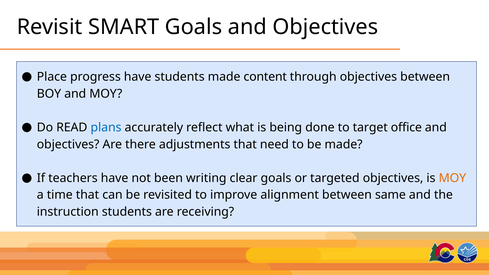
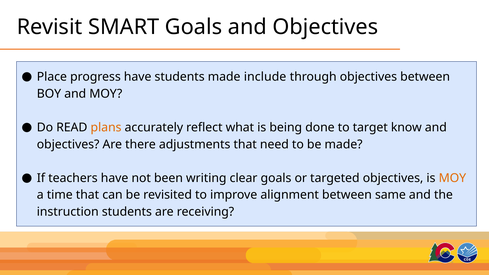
content: content -> include
plans colour: blue -> orange
office: office -> know
